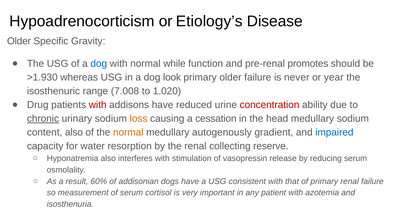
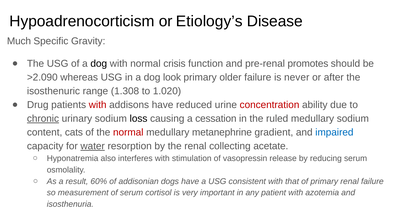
Older at (19, 41): Older -> Much
dog at (99, 64) colour: blue -> black
while: while -> crisis
>1.930: >1.930 -> >2.090
year: year -> after
7.008: 7.008 -> 1.308
loss colour: orange -> black
head: head -> ruled
content also: also -> cats
normal at (128, 132) colour: orange -> red
autogenously: autogenously -> metanephrine
water underline: none -> present
reserve: reserve -> acetate
